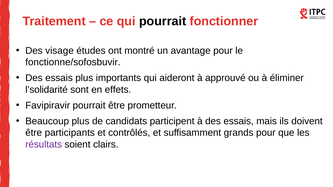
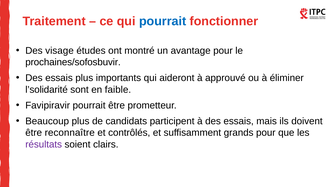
pourrait at (163, 21) colour: black -> blue
fonctionne/sofosbuvir: fonctionne/sofosbuvir -> prochaines/sofosbuvir
effets: effets -> faible
participants: participants -> reconnaître
